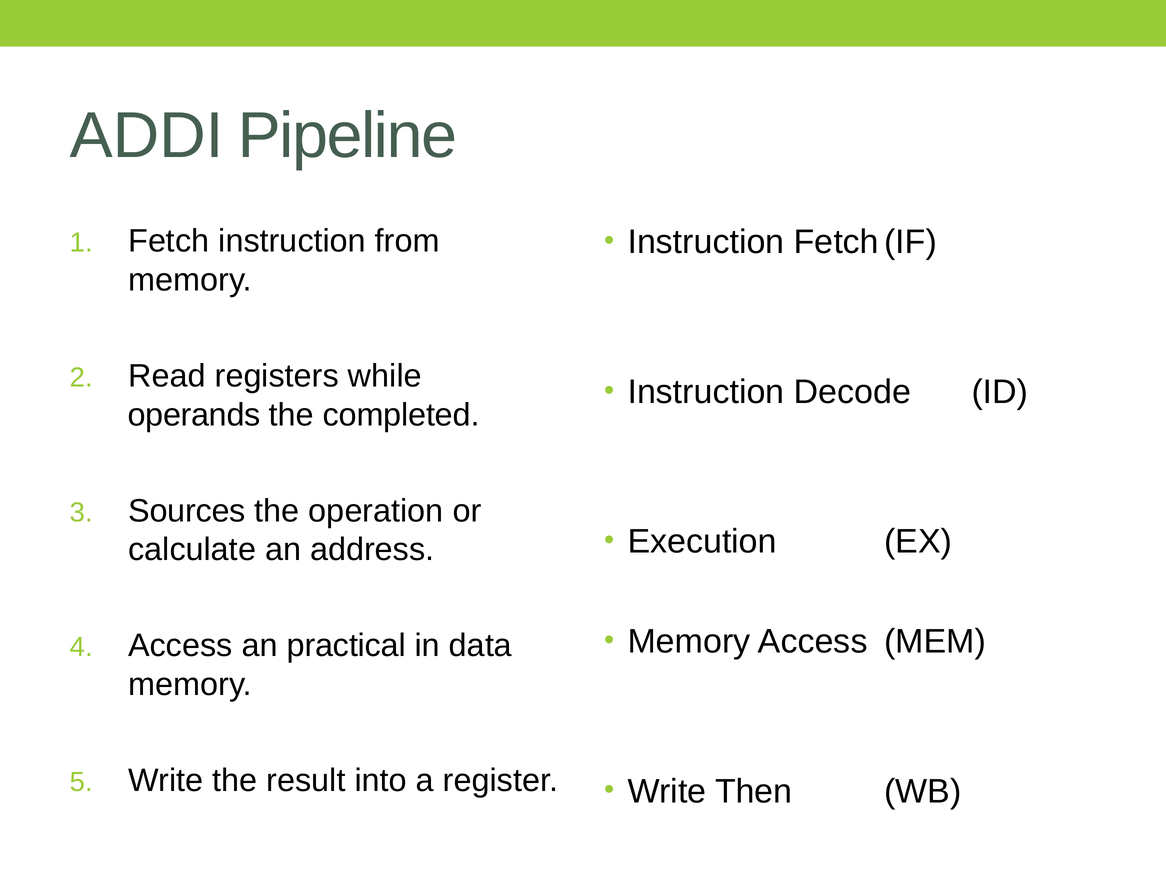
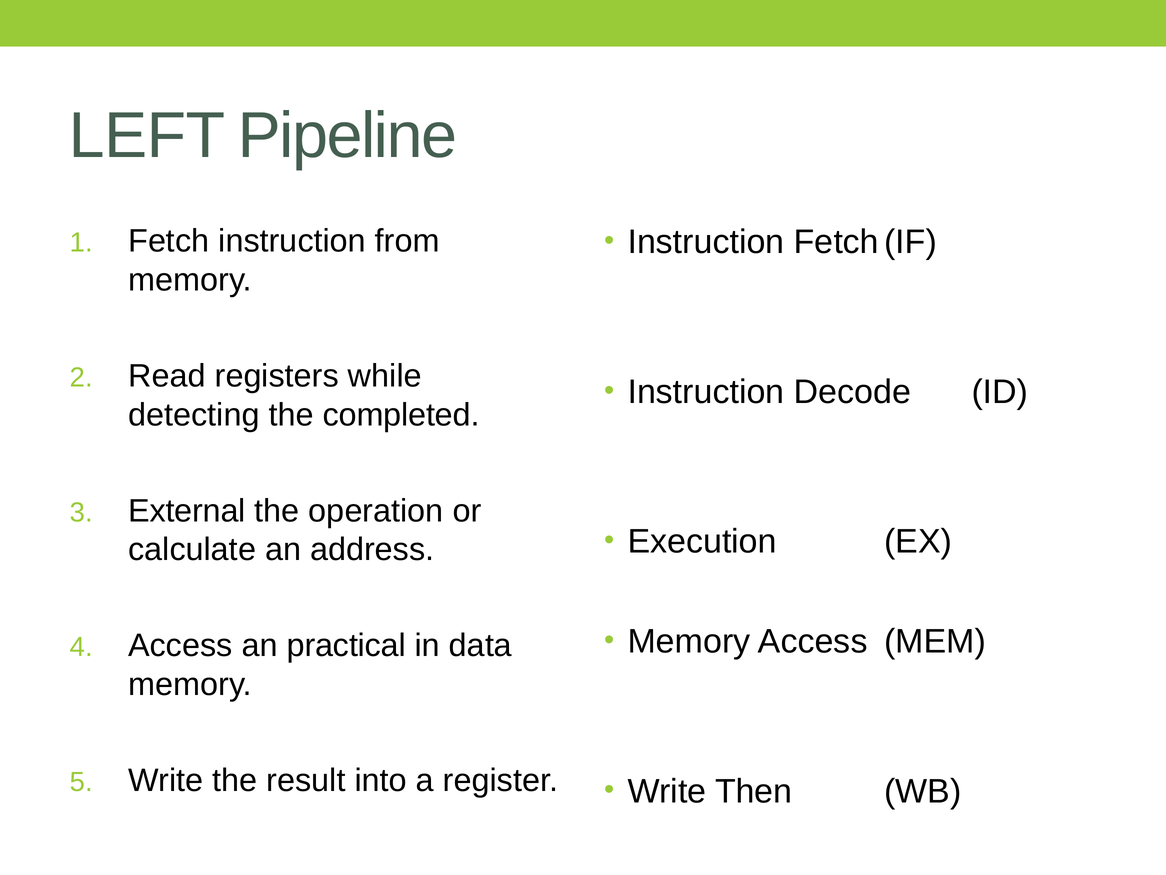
ADDI: ADDI -> LEFT
operands: operands -> detecting
Sources: Sources -> External
